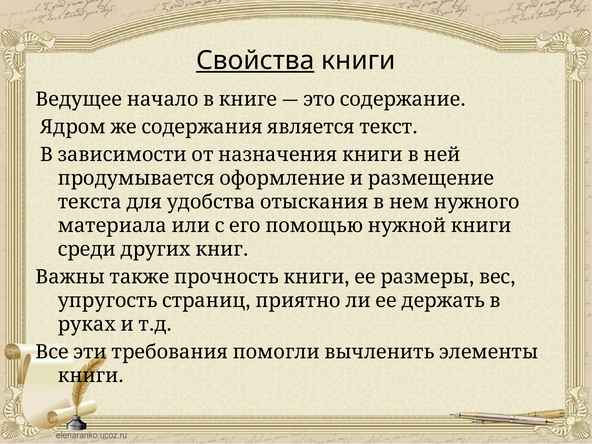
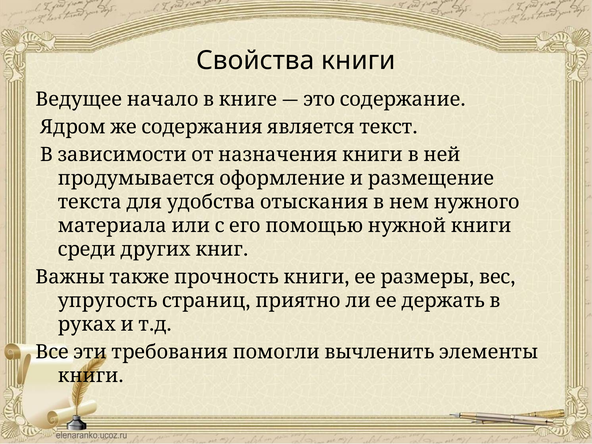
Свойства underline: present -> none
